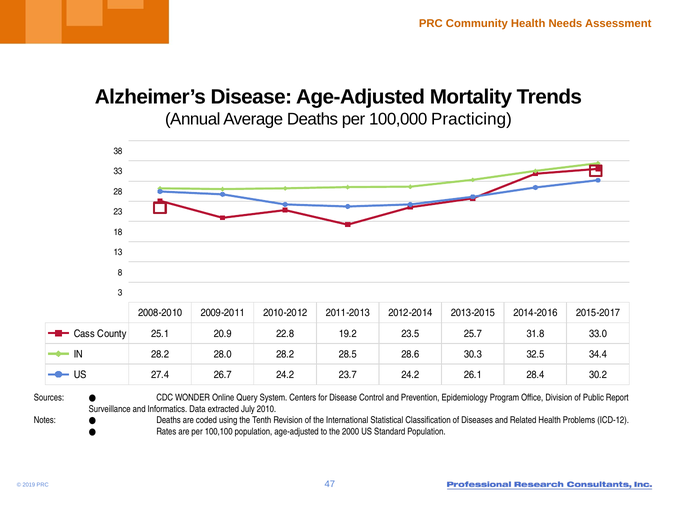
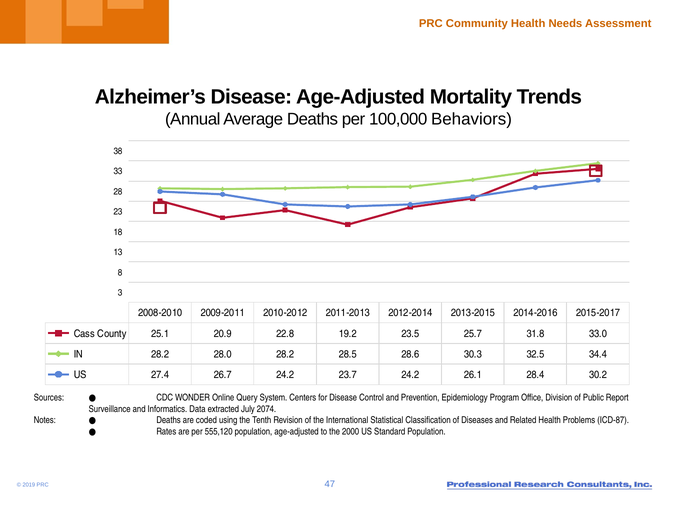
Practicing: Practicing -> Behaviors
2010: 2010 -> 2074
ICD-12: ICD-12 -> ICD-87
100,100: 100,100 -> 555,120
